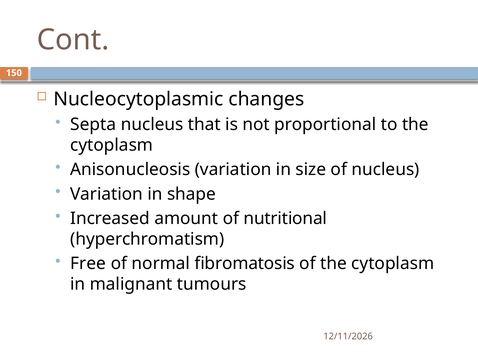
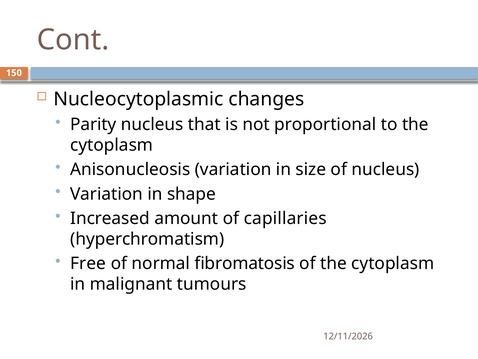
Septa: Septa -> Parity
nutritional: nutritional -> capillaries
